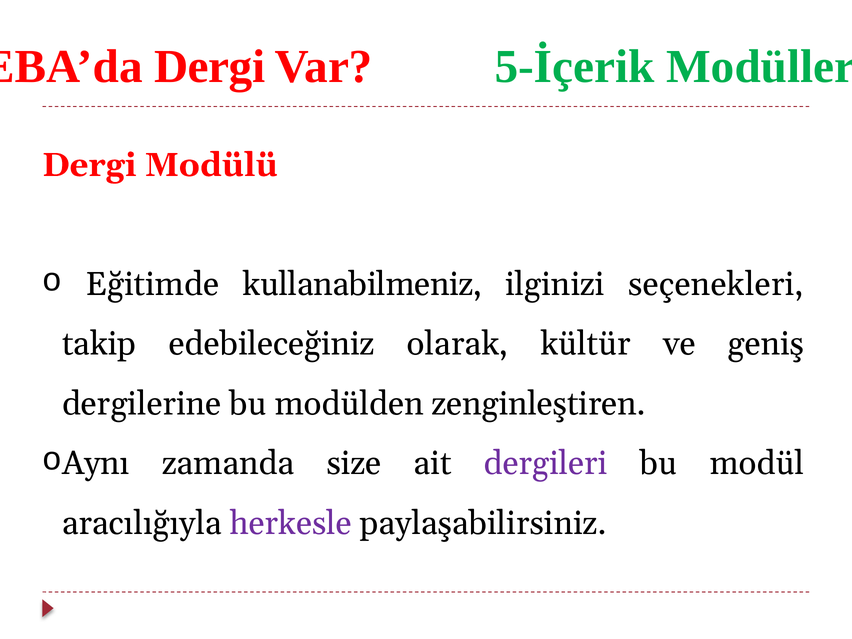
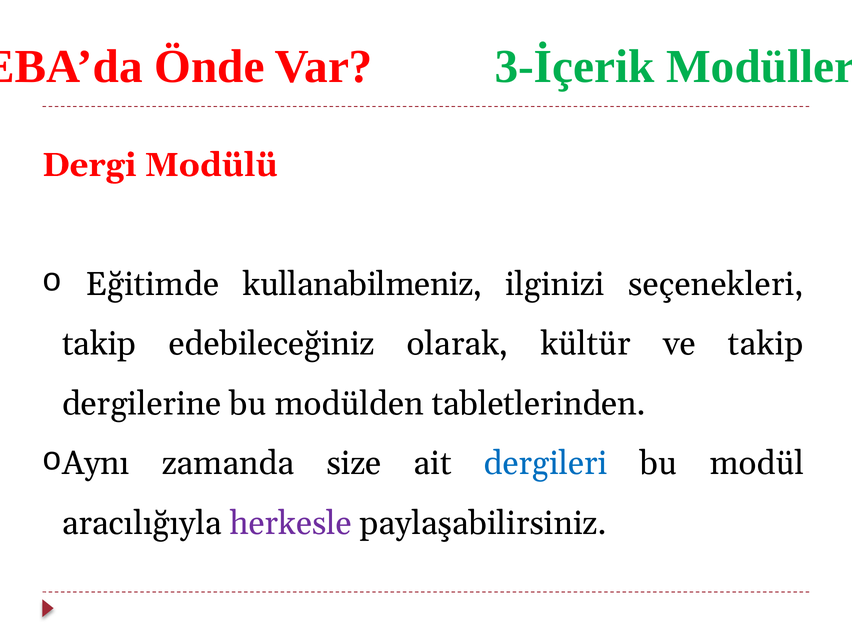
Dergi at (210, 67): Dergi -> Önde
5-İçerik: 5-İçerik -> 3-İçerik
ve geniş: geniş -> takip
zenginleştiren: zenginleştiren -> tabletlerinden
dergileri colour: purple -> blue
